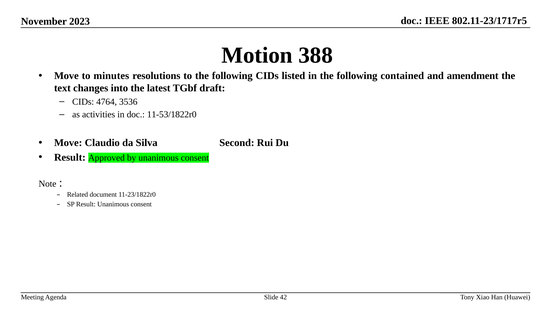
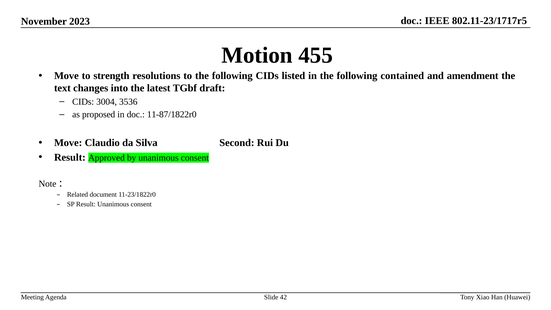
388: 388 -> 455
minutes: minutes -> strength
4764: 4764 -> 3004
activities: activities -> proposed
11-53/1822r0: 11-53/1822r0 -> 11-87/1822r0
